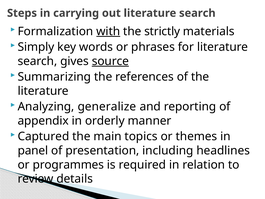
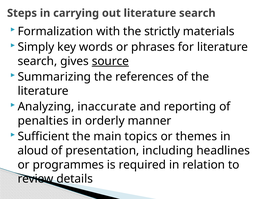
with underline: present -> none
generalize: generalize -> inaccurate
appendix: appendix -> penalties
Captured: Captured -> Sufficient
panel: panel -> aloud
